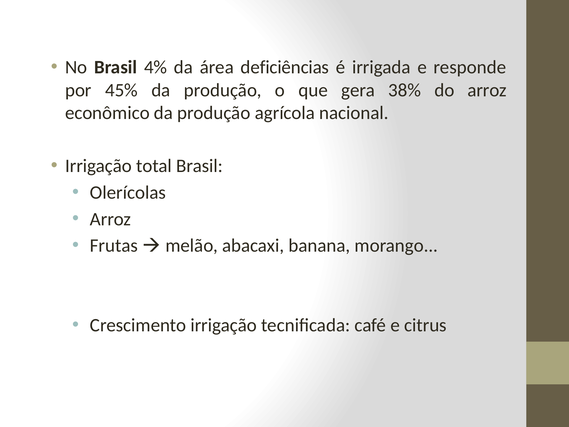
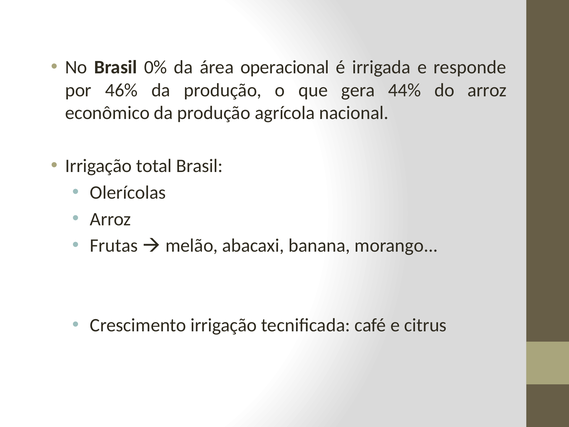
4%: 4% -> 0%
deficiências: deficiências -> operacional
45%: 45% -> 46%
38%: 38% -> 44%
